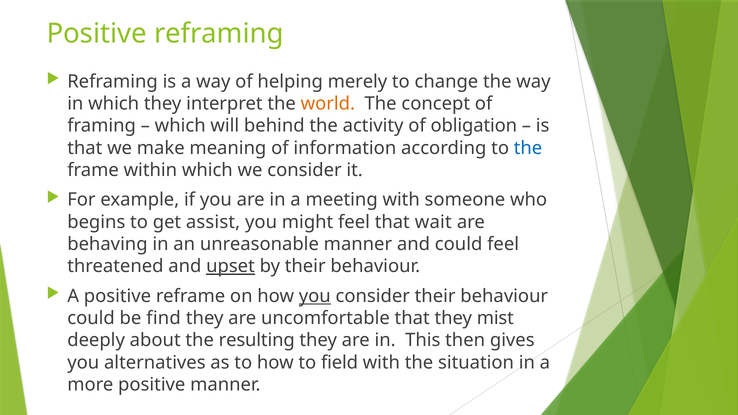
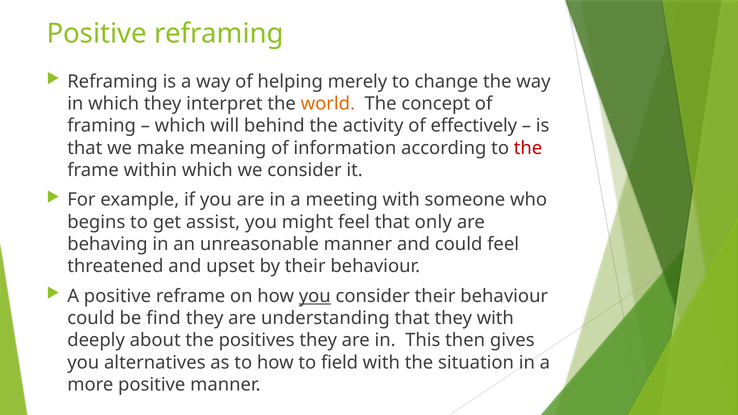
obligation: obligation -> effectively
the at (528, 148) colour: blue -> red
wait: wait -> only
upset underline: present -> none
uncomfortable: uncomfortable -> understanding
they mist: mist -> with
resulting: resulting -> positives
